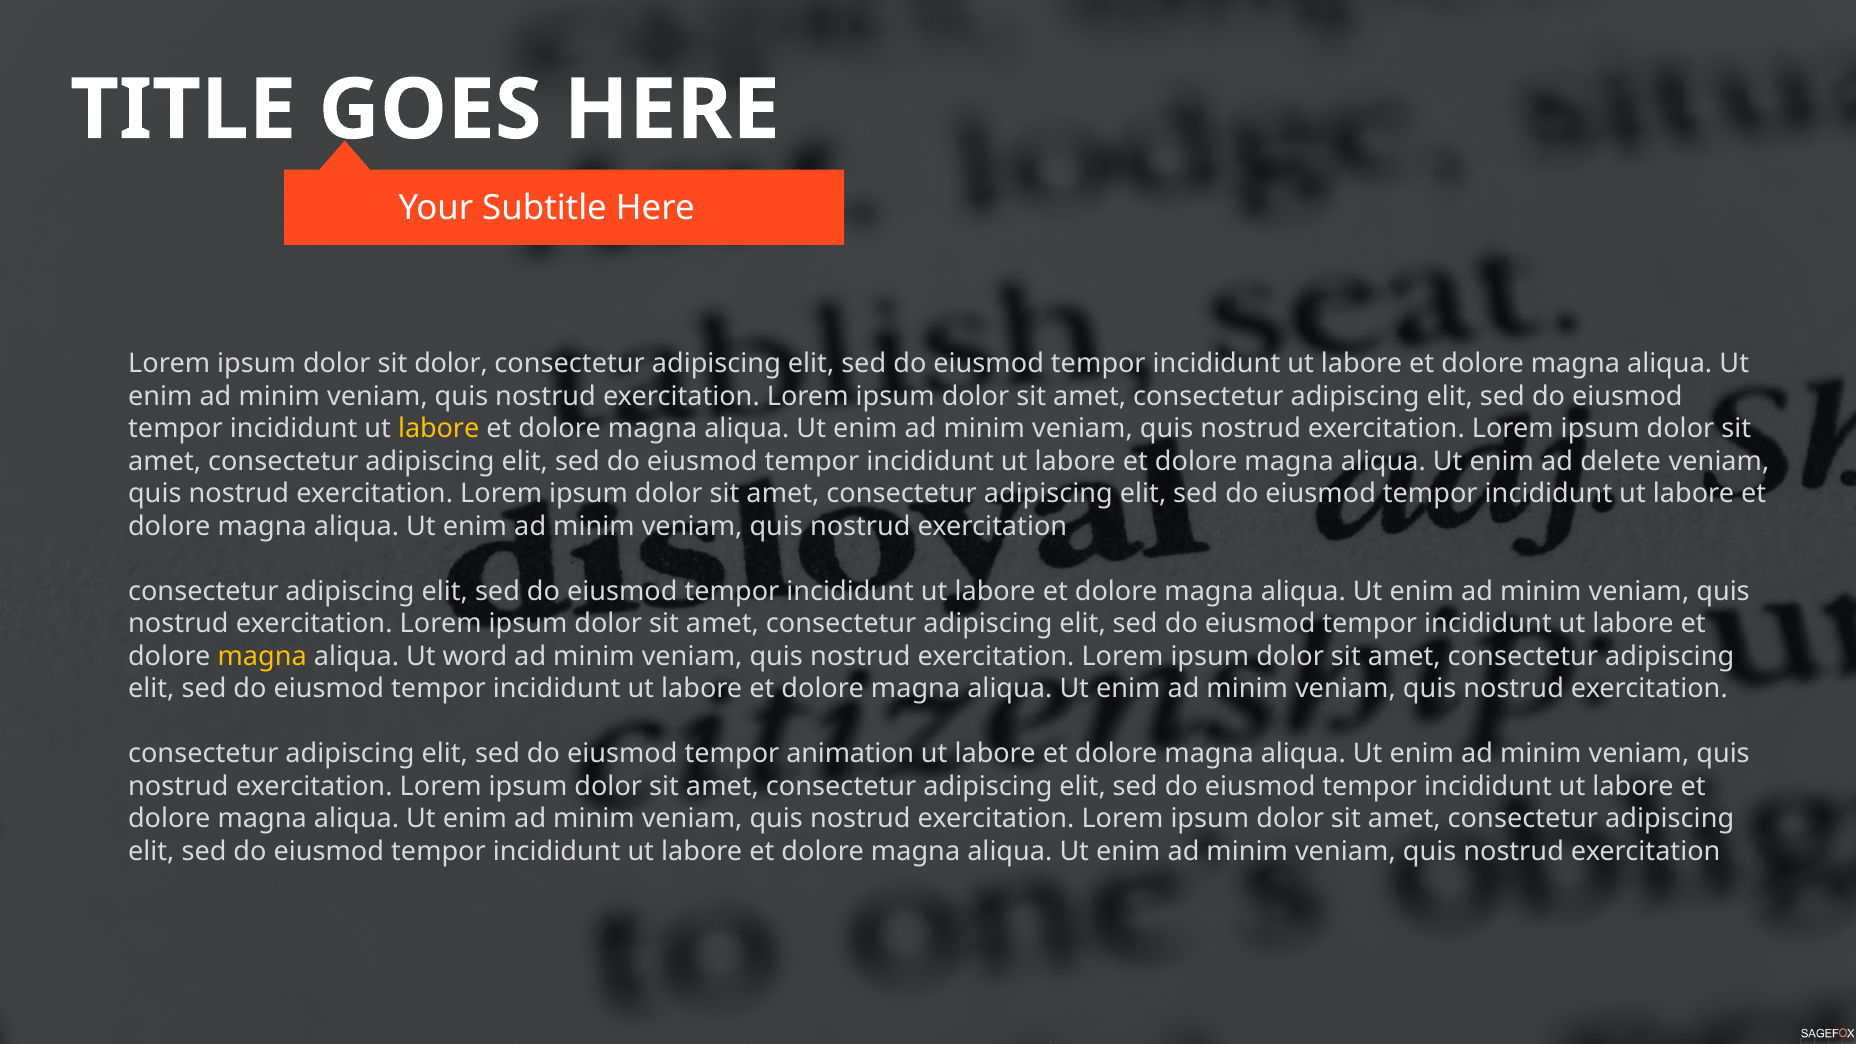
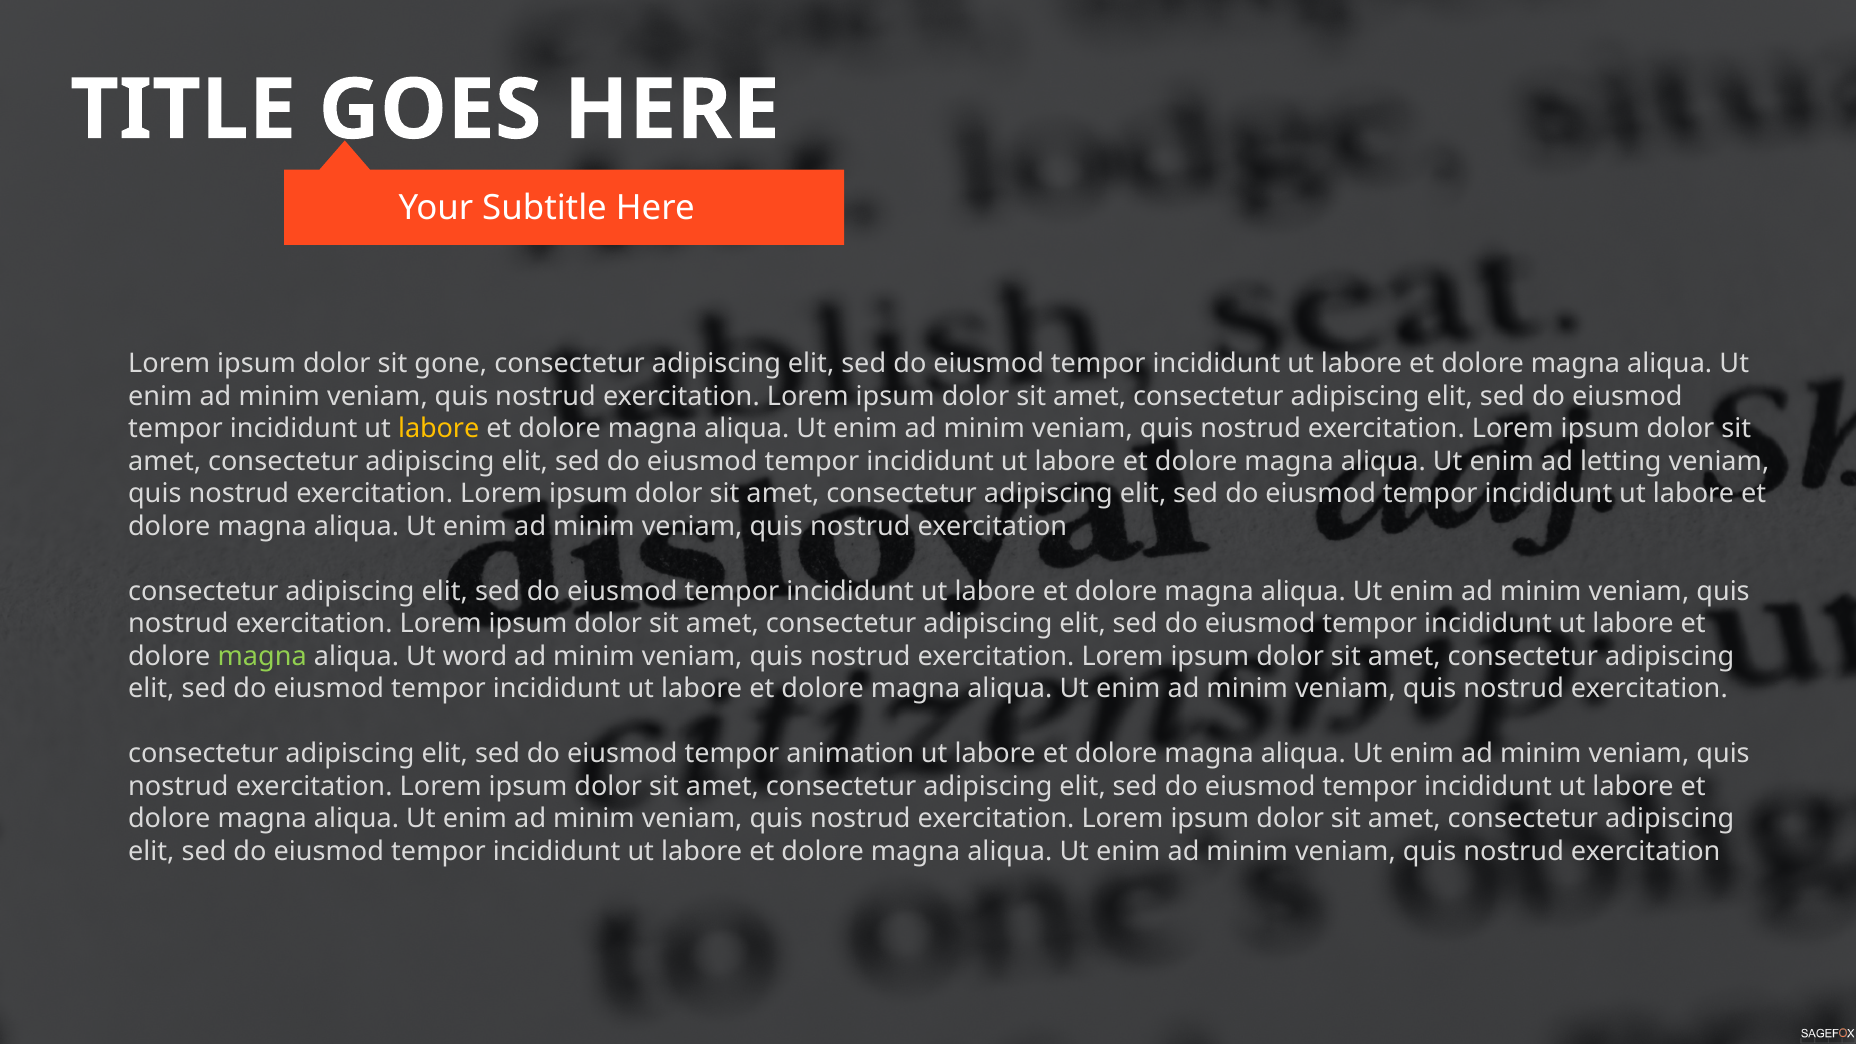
sit dolor: dolor -> gone
delete: delete -> letting
magna at (262, 656) colour: yellow -> light green
